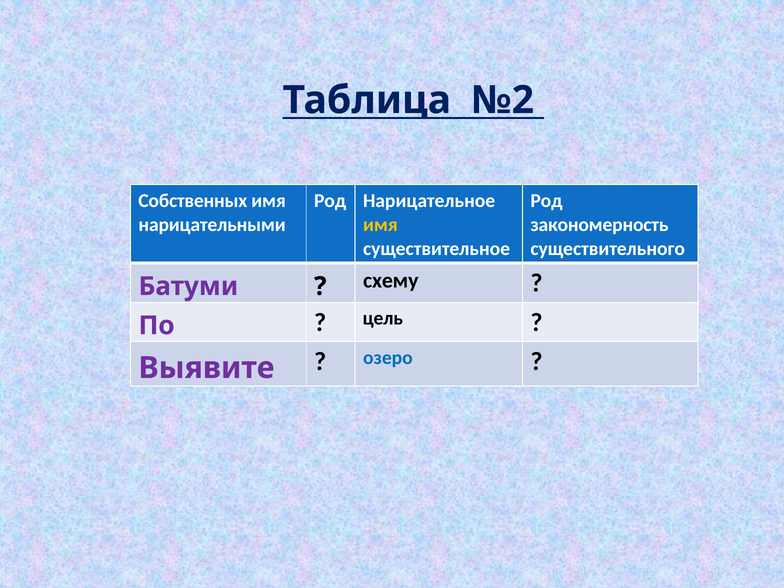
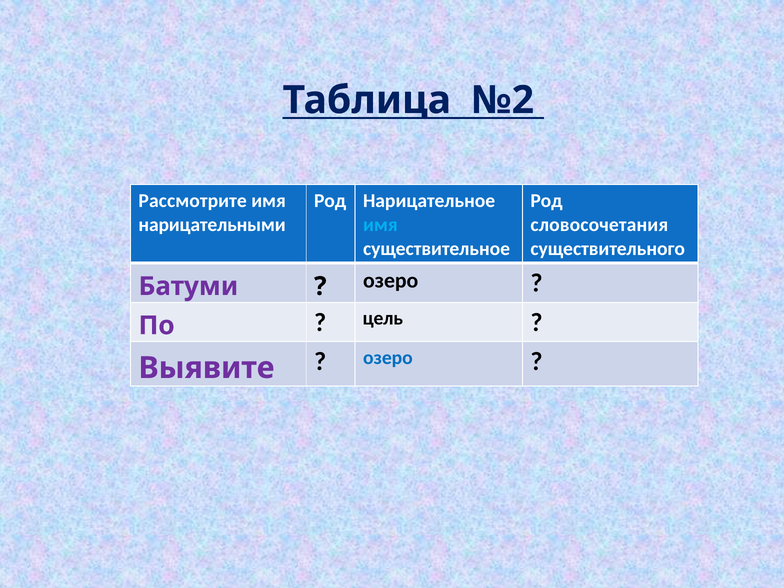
Собственных: Собственных -> Рассмотрите
имя at (380, 225) colour: yellow -> light blue
закономерность: закономерность -> словосочетания
схему at (391, 281): схему -> озеро
